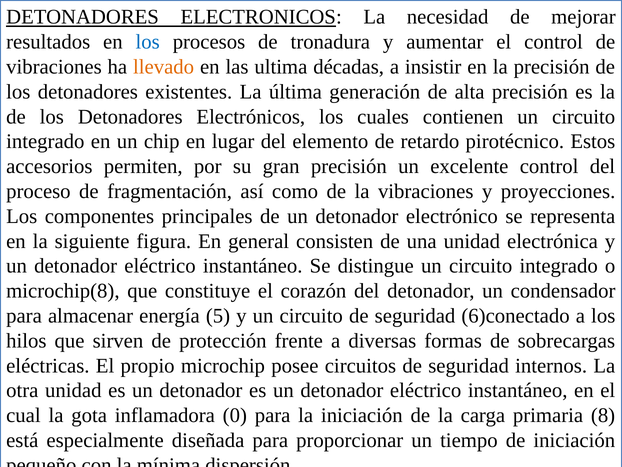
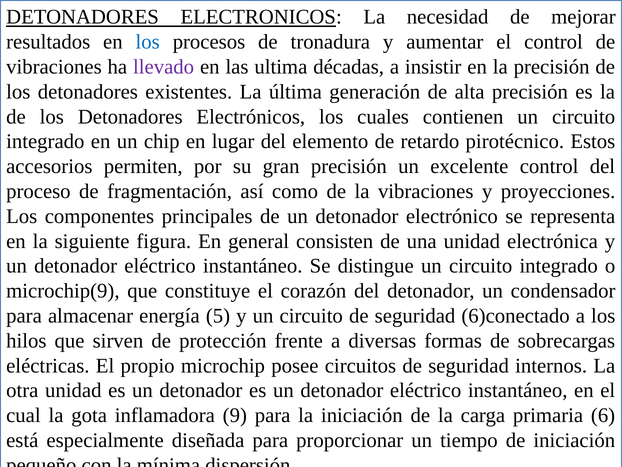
llevado colour: orange -> purple
microchip(8: microchip(8 -> microchip(9
0: 0 -> 9
8: 8 -> 6
